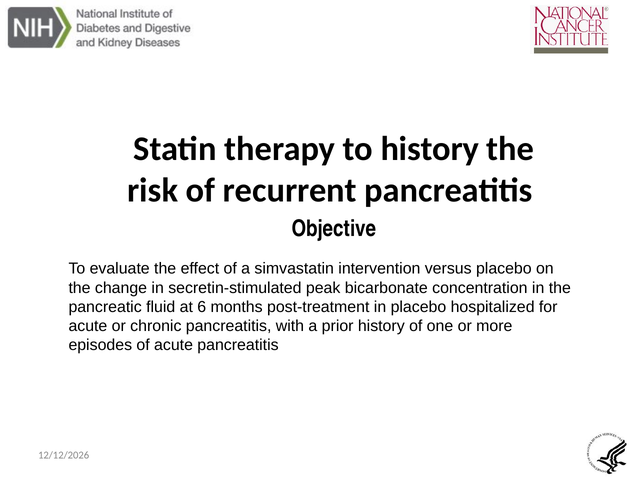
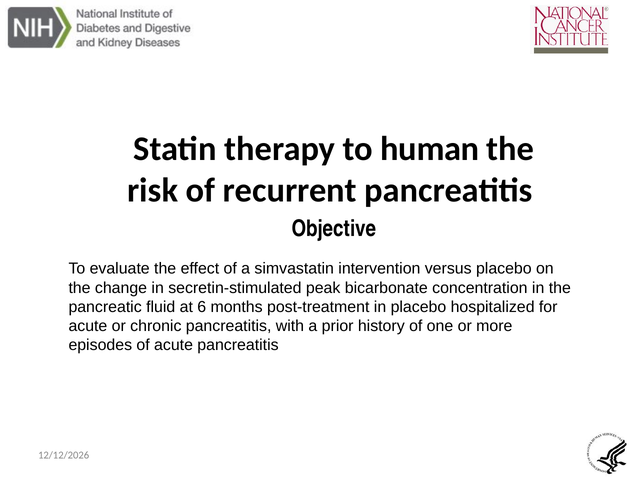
to history: history -> human
